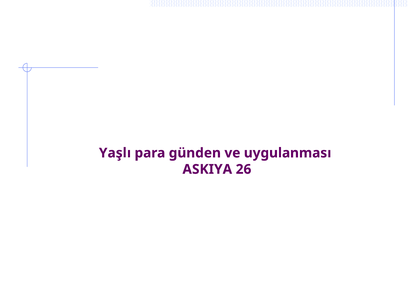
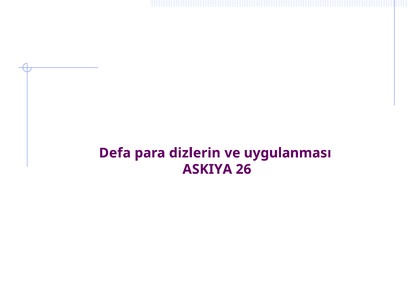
Yaşlı: Yaşlı -> Defa
günden: günden -> dizlerin
